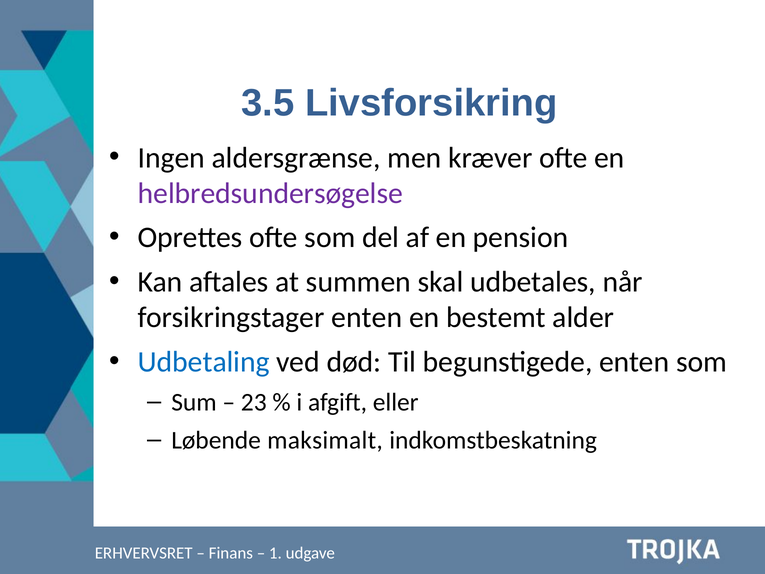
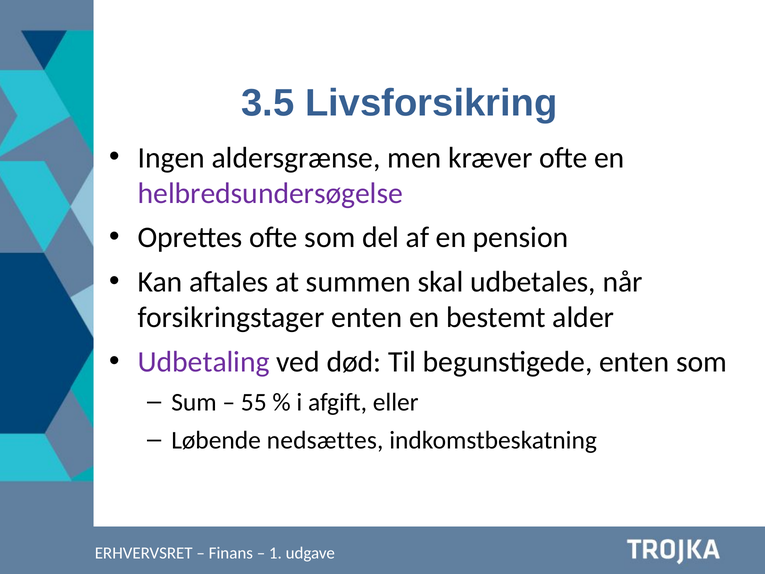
Udbetaling colour: blue -> purple
23: 23 -> 55
maksimalt: maksimalt -> nedsættes
